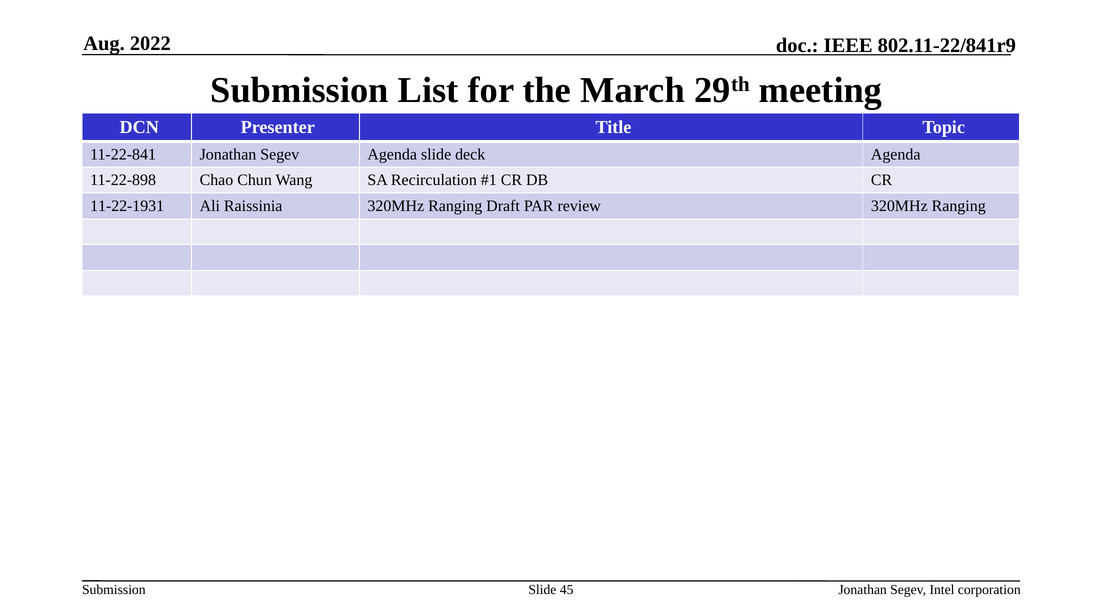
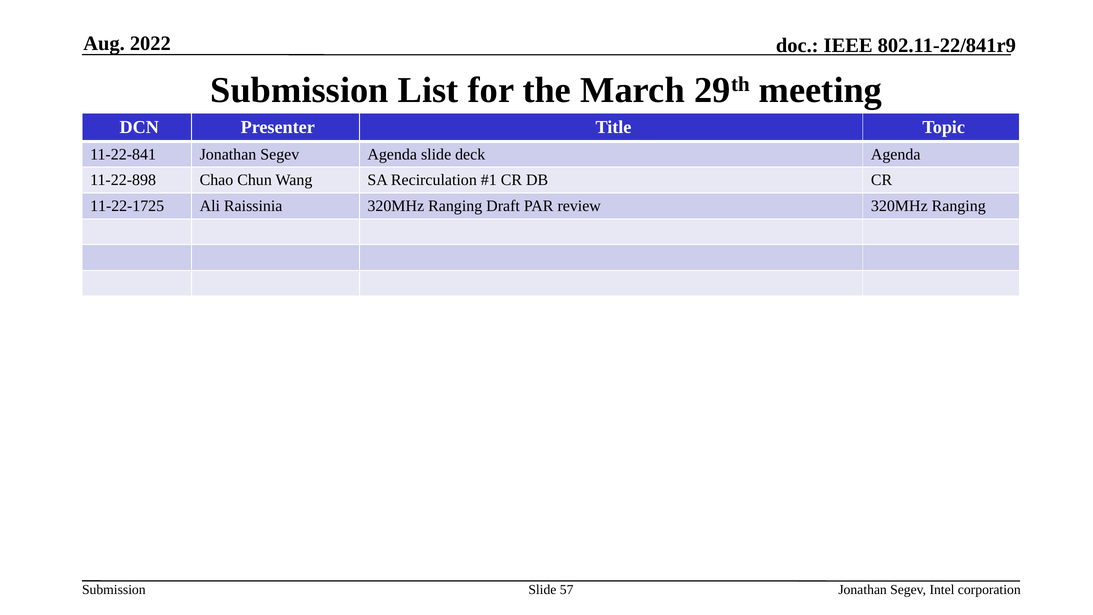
11-22-1931: 11-22-1931 -> 11-22-1725
45: 45 -> 57
